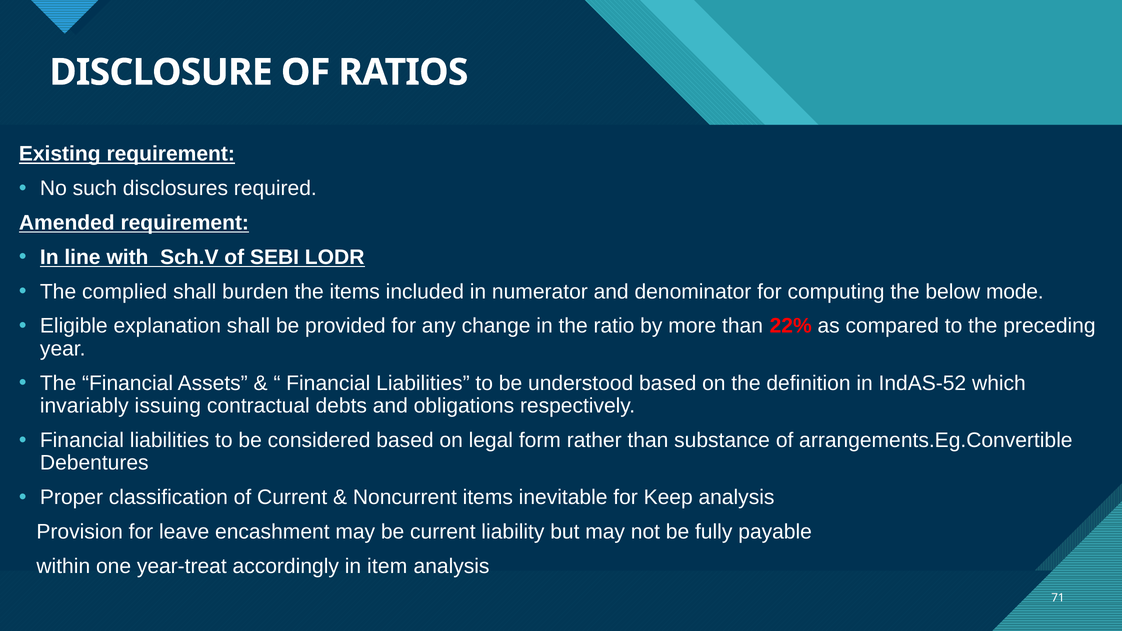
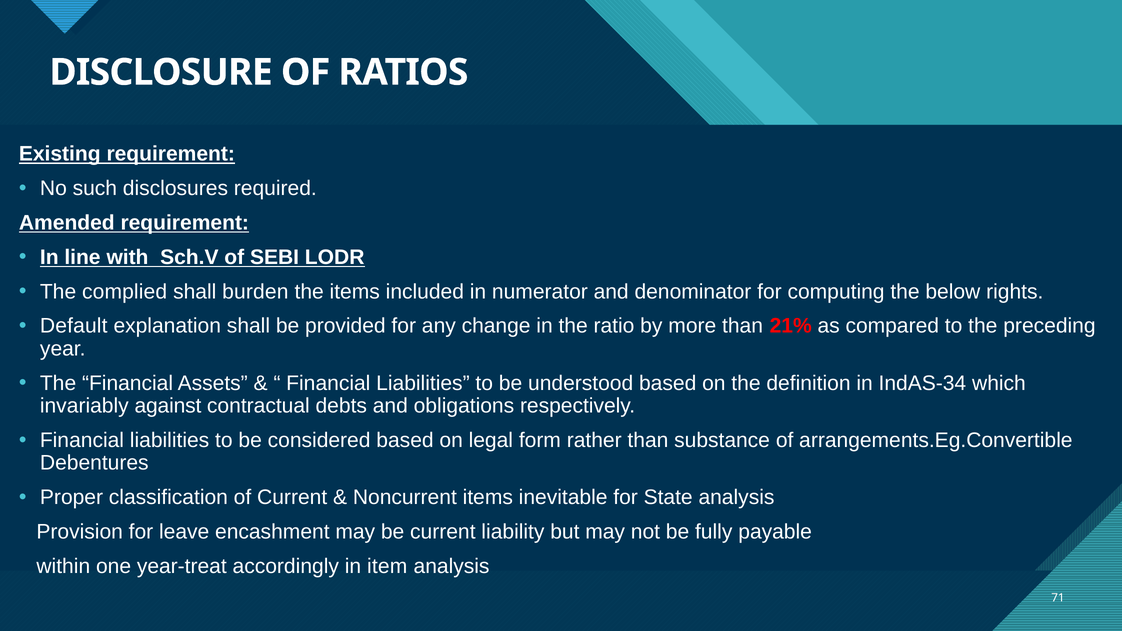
mode: mode -> rights
Eligible: Eligible -> Default
22%: 22% -> 21%
IndAS-52: IndAS-52 -> IndAS-34
issuing: issuing -> against
Keep: Keep -> State
